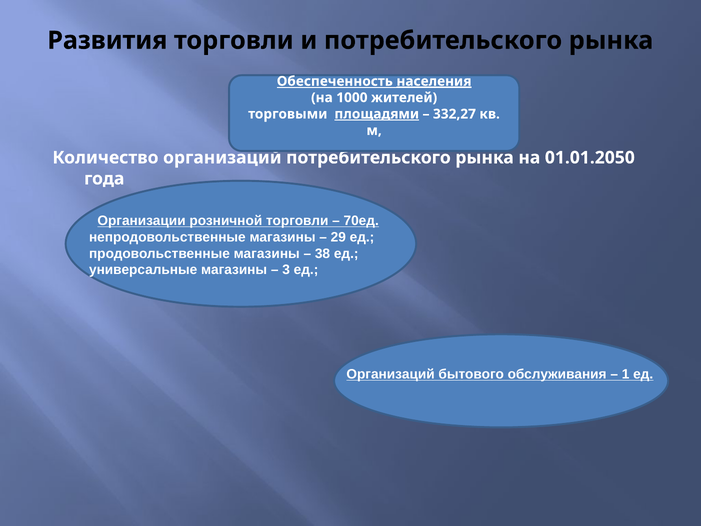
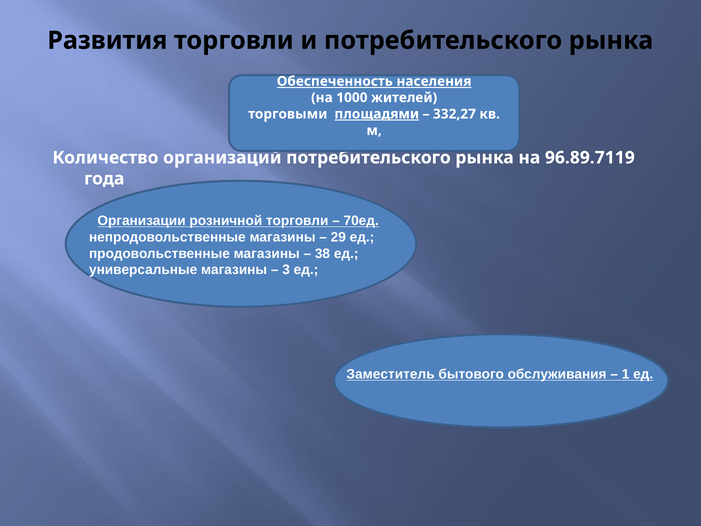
населения underline: present -> none
01.01.2050: 01.01.2050 -> 96.89.7119
Организаций at (391, 374): Организаций -> Заместитель
